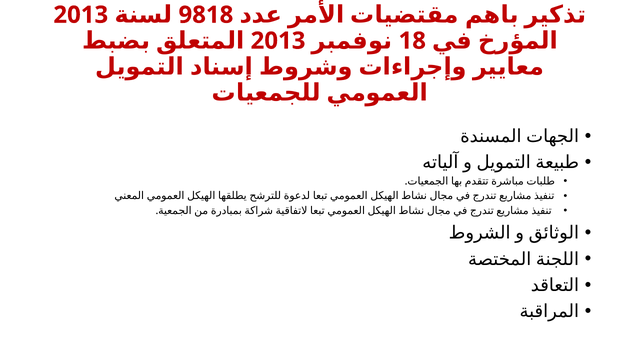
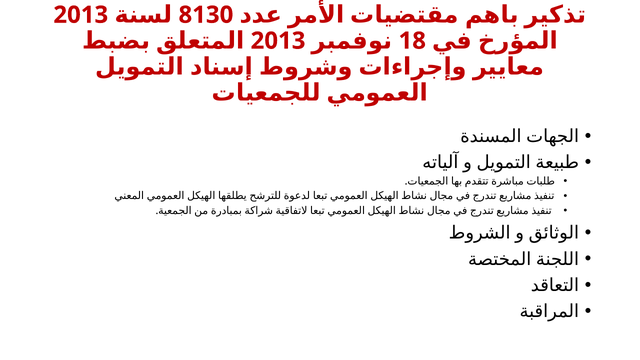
9818: 9818 -> 8130
